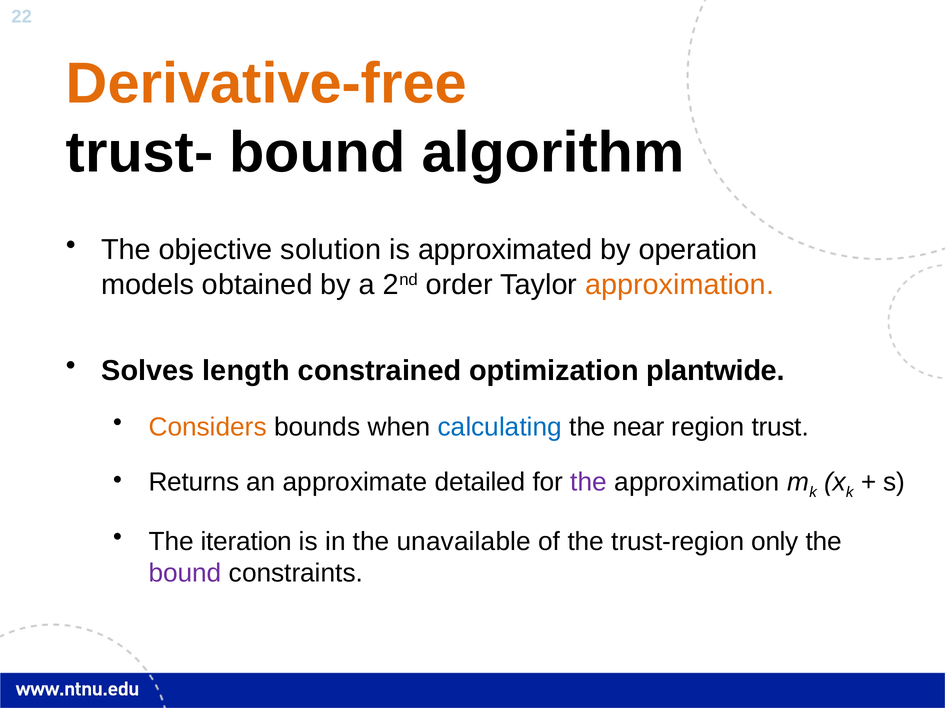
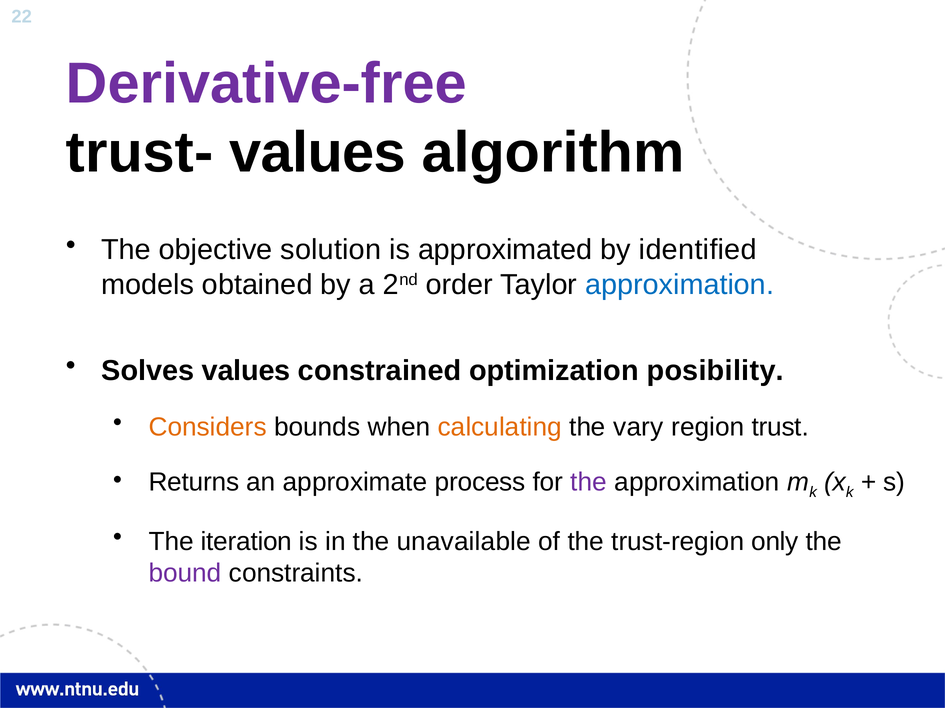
Derivative-free colour: orange -> purple
trust- bound: bound -> values
operation: operation -> identified
approximation at (680, 285) colour: orange -> blue
Solves length: length -> values
plantwide: plantwide -> posibility
calculating colour: blue -> orange
near: near -> vary
detailed: detailed -> process
